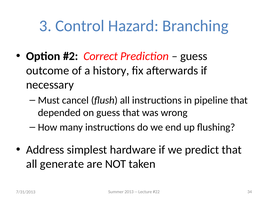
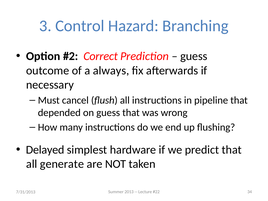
history: history -> always
Address: Address -> Delayed
